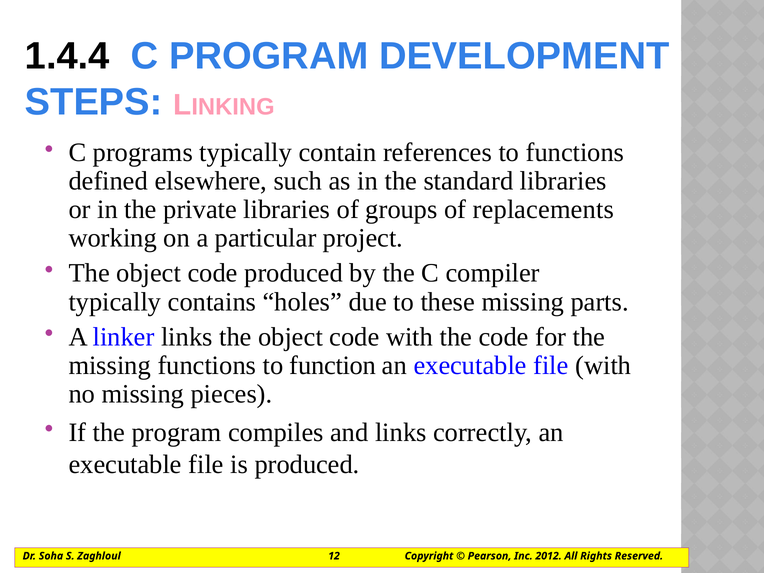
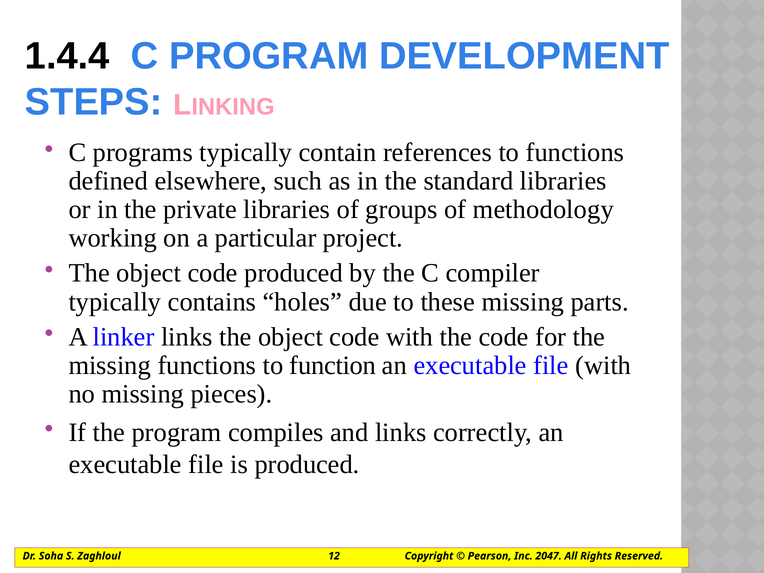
replacements: replacements -> methodology
2012: 2012 -> 2047
